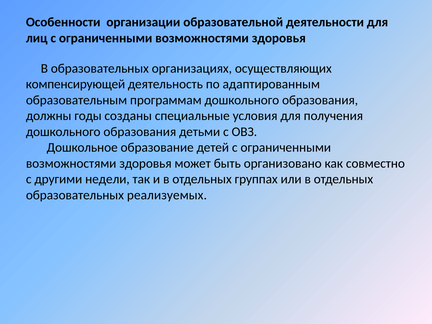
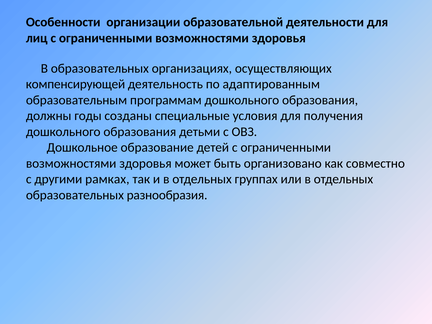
недели: недели -> рамках
реализуемых: реализуемых -> разнообразия
